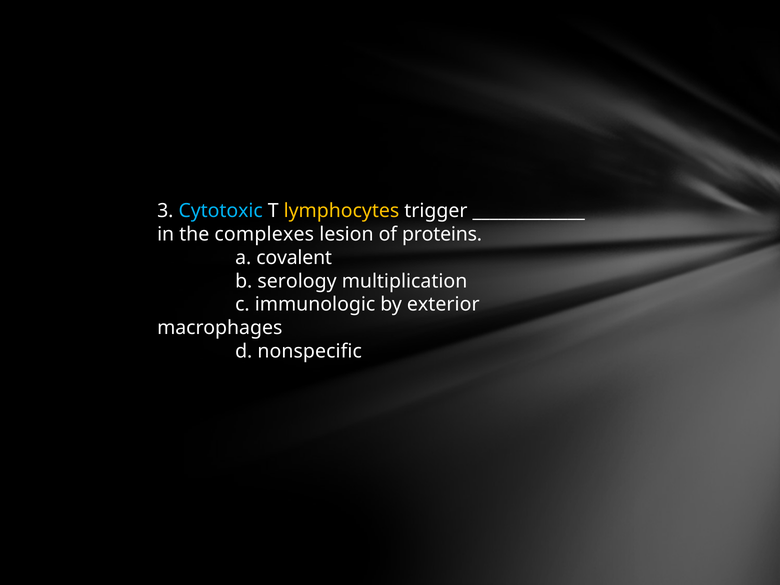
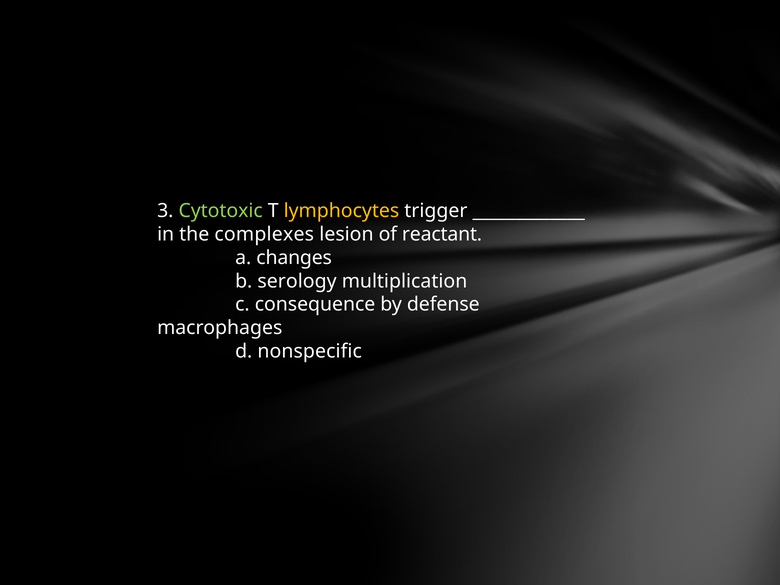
Cytotoxic colour: light blue -> light green
proteins: proteins -> reactant
covalent: covalent -> changes
immunologic: immunologic -> consequence
exterior: exterior -> defense
